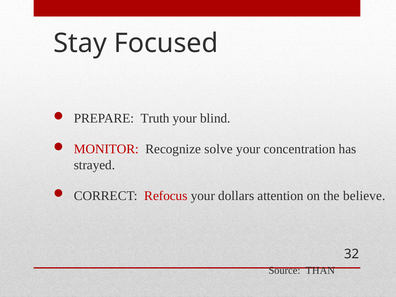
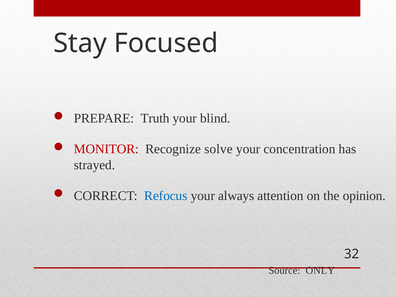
Refocus colour: red -> blue
dollars: dollars -> always
believe: believe -> opinion
THAN: THAN -> ONLY
